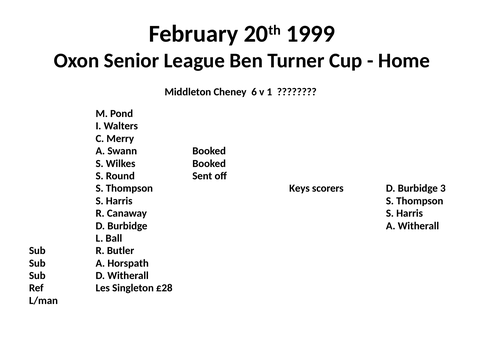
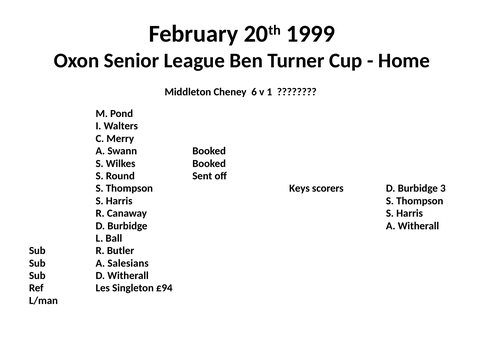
Horspath: Horspath -> Salesians
£28: £28 -> £94
